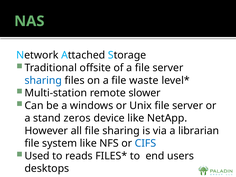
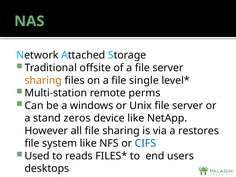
sharing at (43, 80) colour: blue -> orange
waste: waste -> single
slower: slower -> perms
librarian: librarian -> restores
